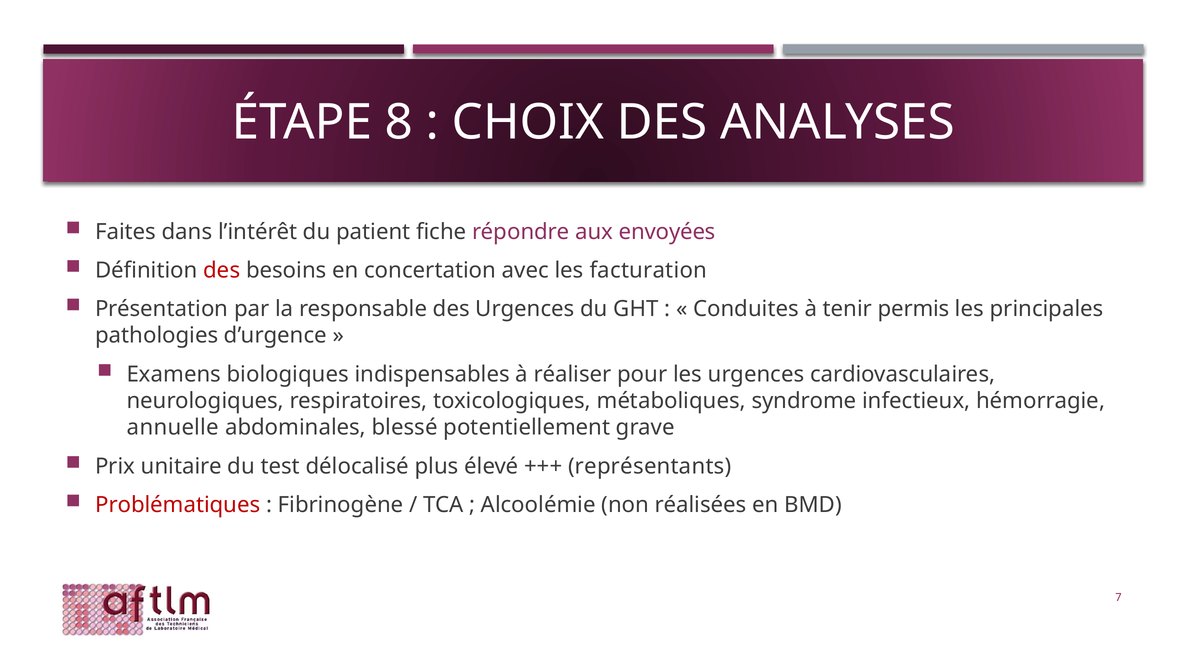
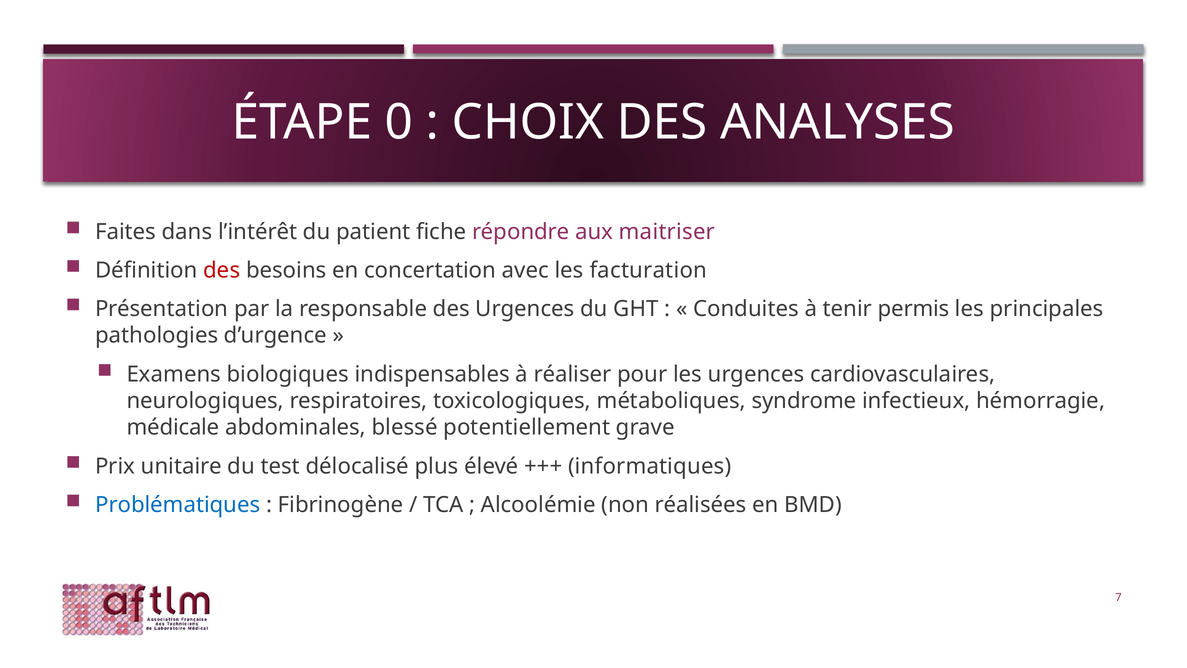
8: 8 -> 0
envoyées: envoyées -> maitriser
annuelle: annuelle -> médicale
représentants: représentants -> informatiques
Problématiques colour: red -> blue
